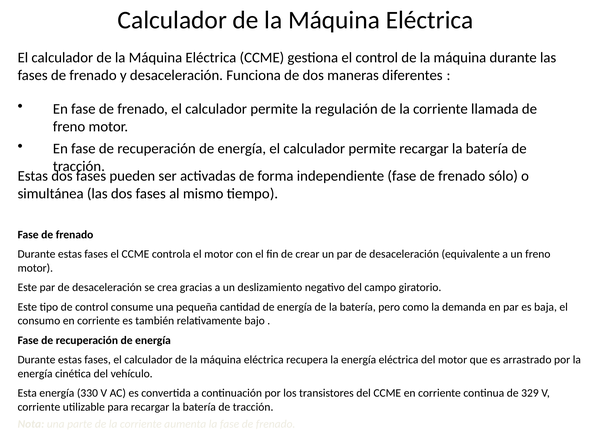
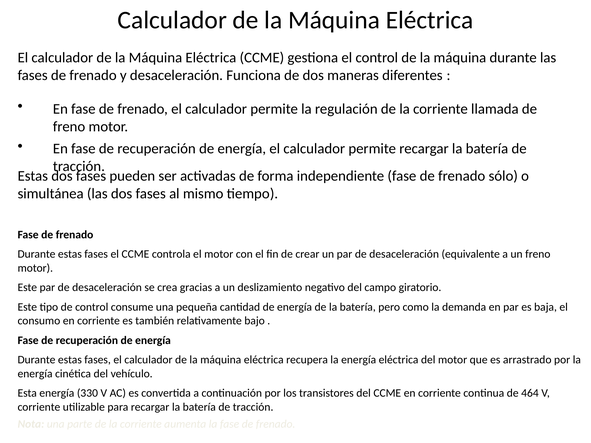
329: 329 -> 464
